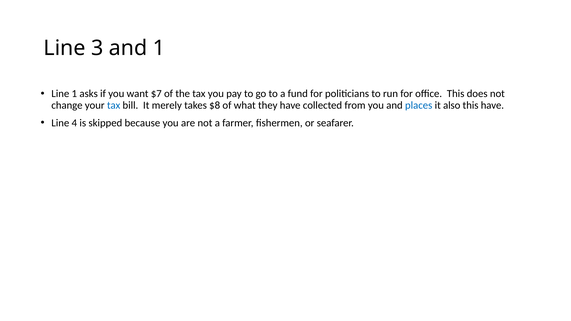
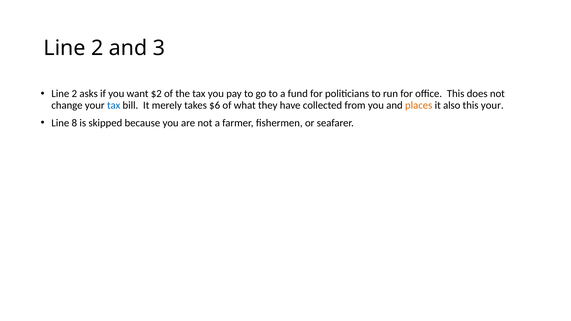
3 at (97, 48): 3 -> 2
and 1: 1 -> 3
1 at (74, 94): 1 -> 2
$7: $7 -> $2
$8: $8 -> $6
places colour: blue -> orange
this have: have -> your
4: 4 -> 8
